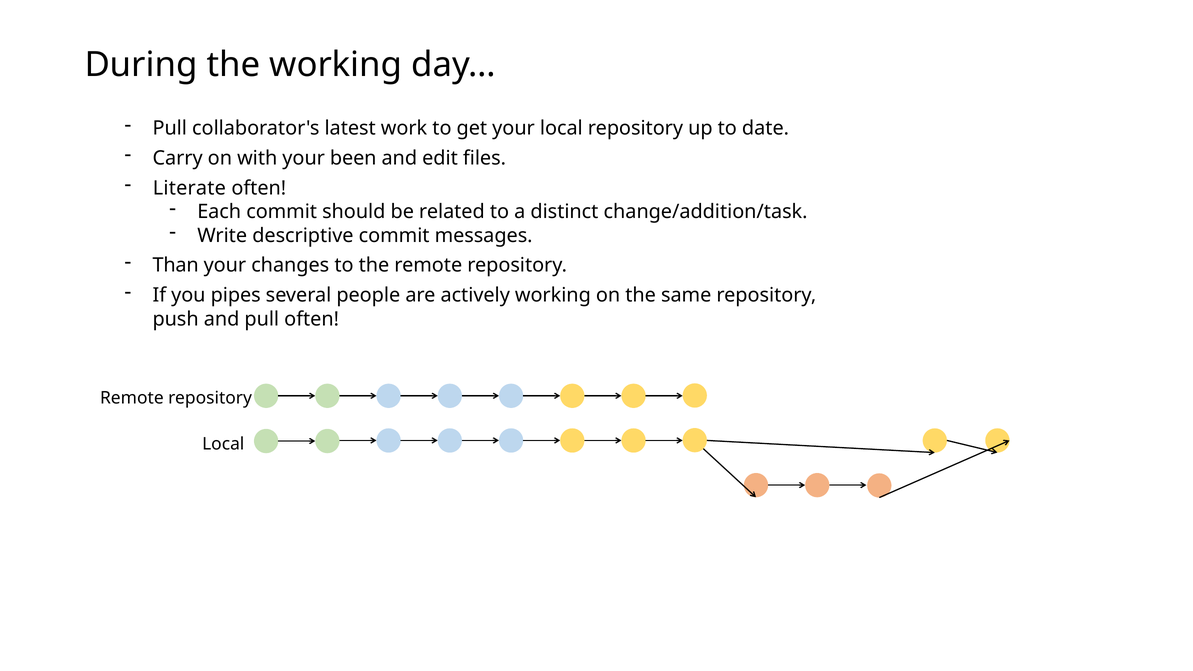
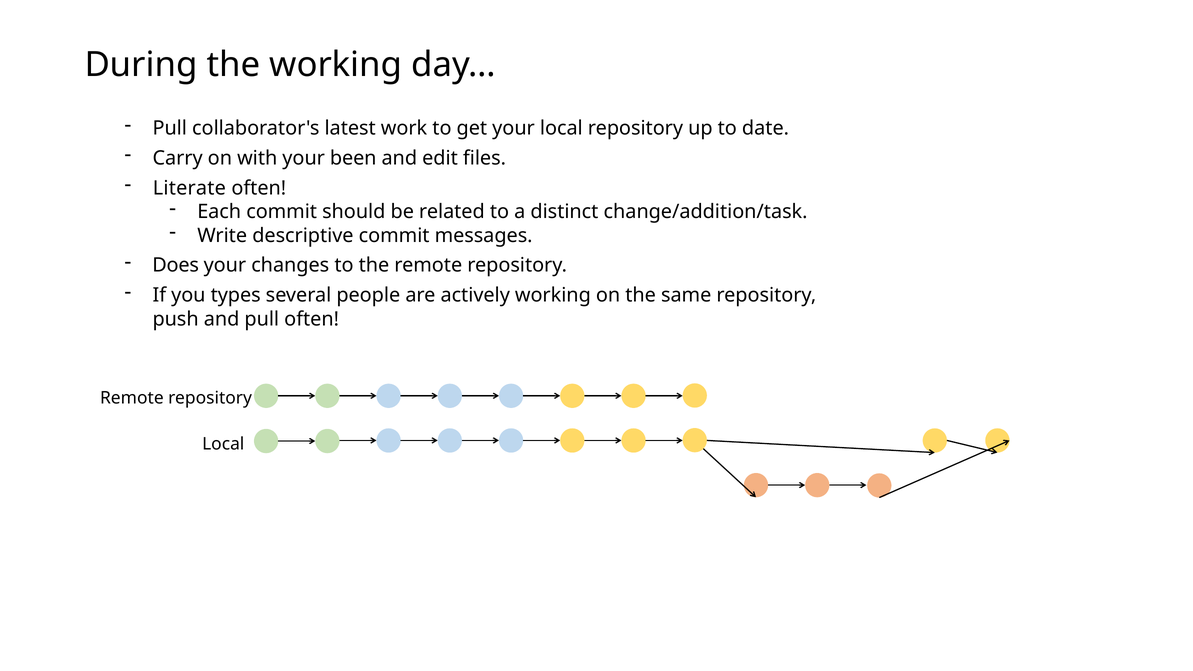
Than: Than -> Does
pipes: pipes -> types
